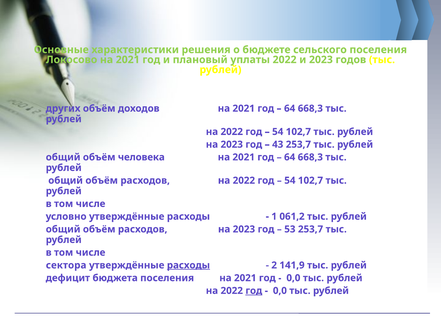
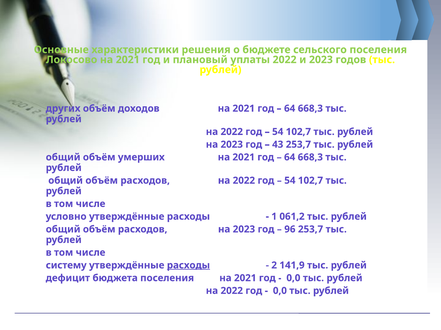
человека: человека -> умерших
53: 53 -> 96
сектора: сектора -> систему
год at (254, 291) underline: present -> none
